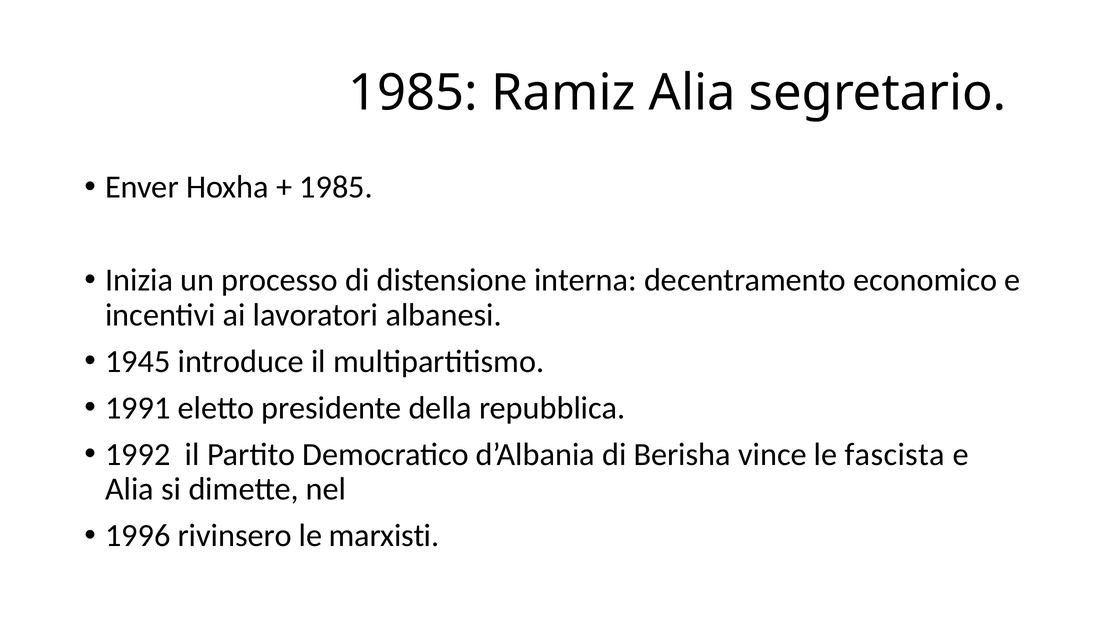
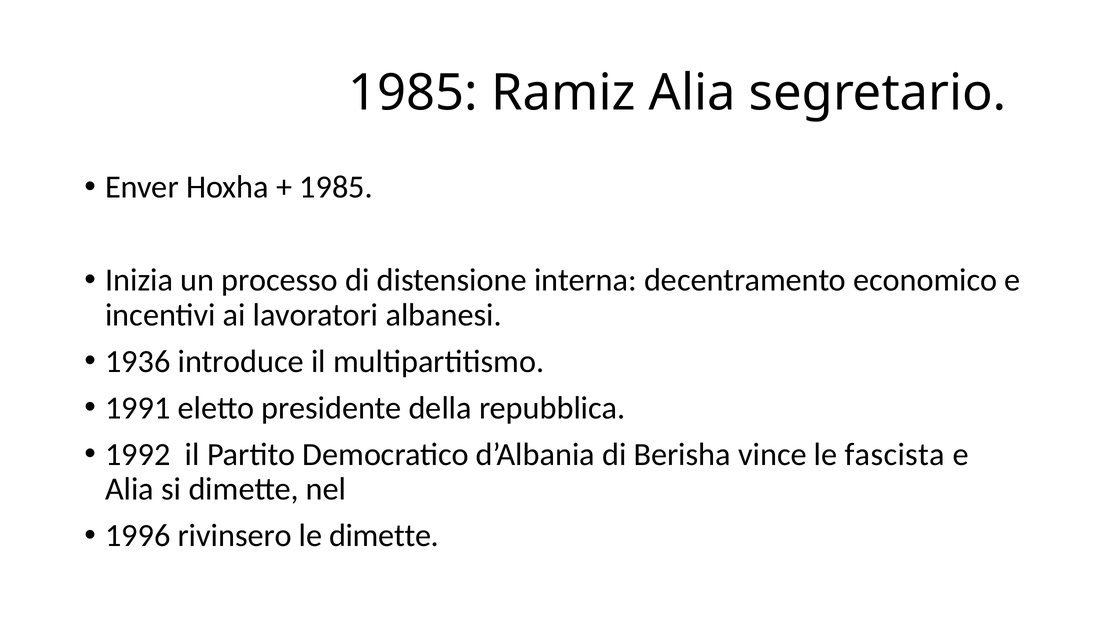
1945: 1945 -> 1936
le marxisti: marxisti -> dimette
